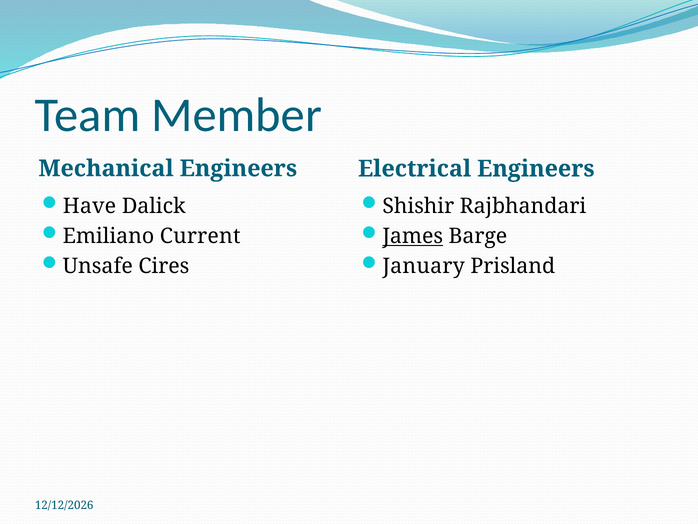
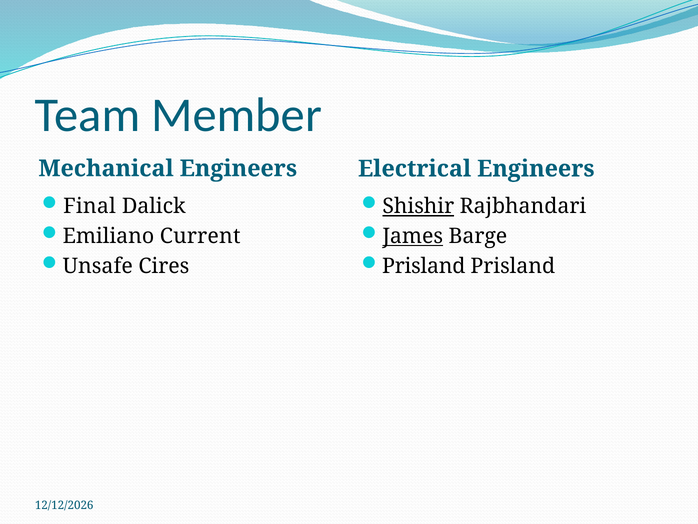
Have: Have -> Final
Shishir underline: none -> present
January at (424, 266): January -> Prisland
